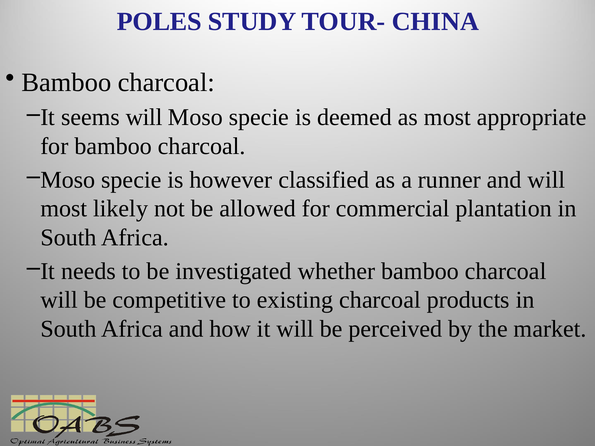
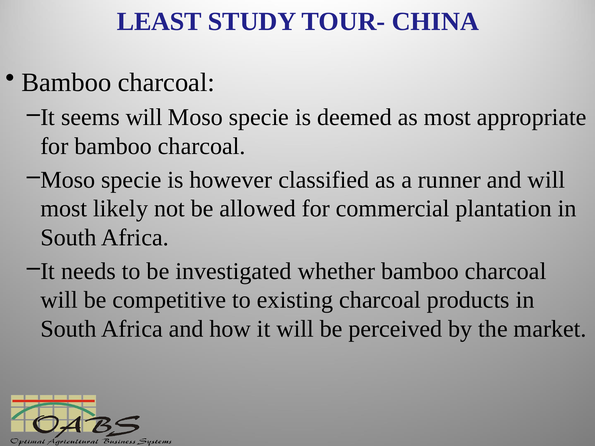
POLES: POLES -> LEAST
